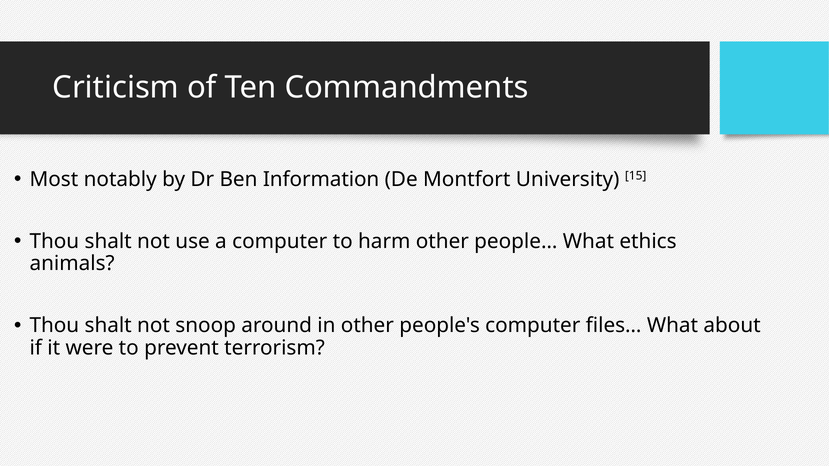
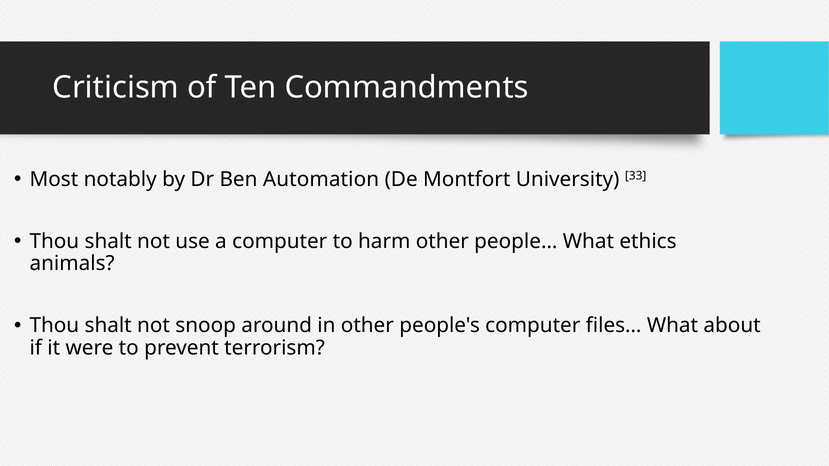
Information: Information -> Automation
15: 15 -> 33
